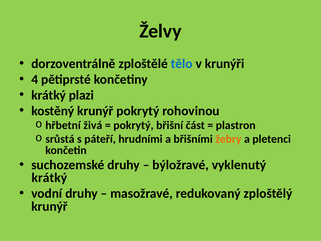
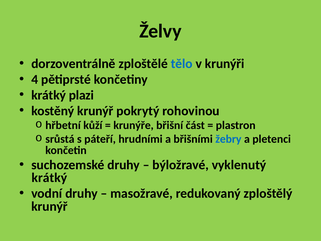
živá: živá -> kůží
pokrytý at (133, 125): pokrytý -> krunýře
žebry colour: orange -> blue
